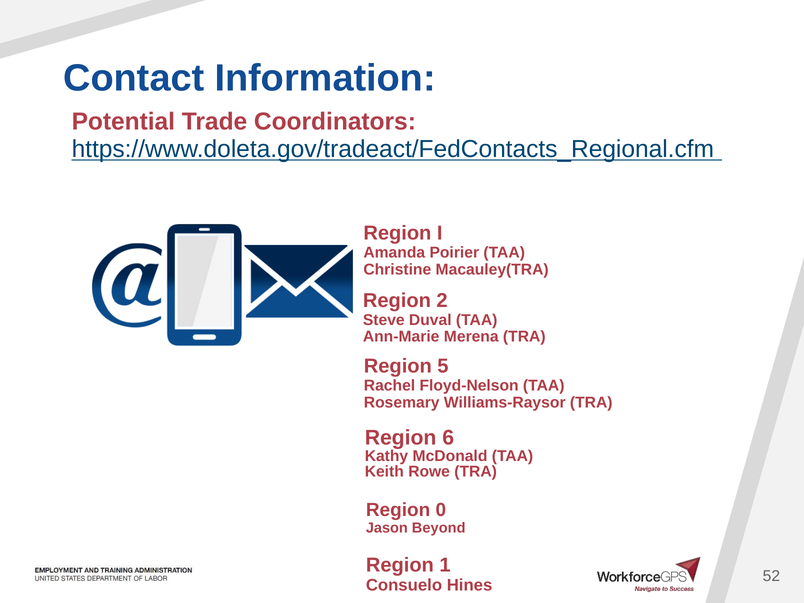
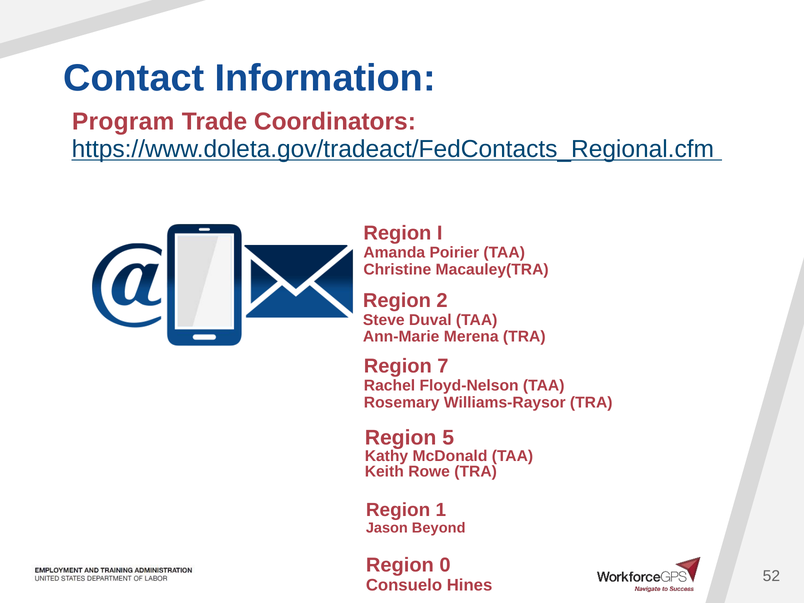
Potential: Potential -> Program
5: 5 -> 7
6: 6 -> 5
0: 0 -> 1
1: 1 -> 0
